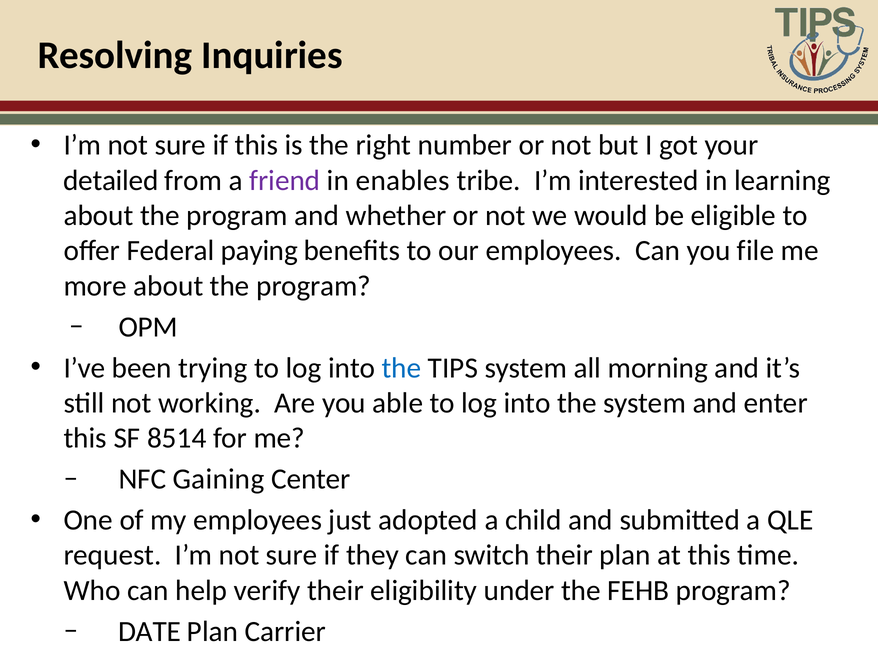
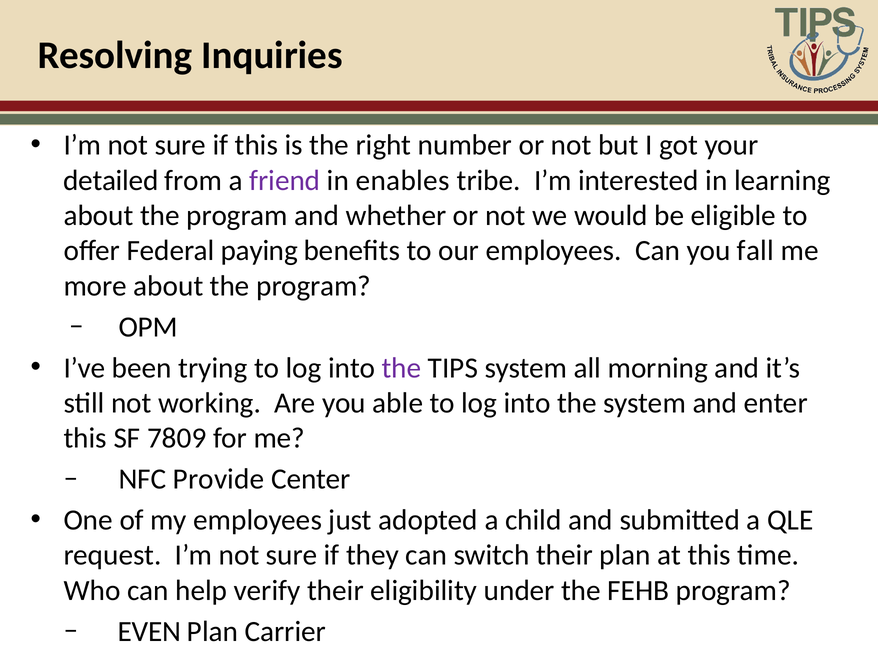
file: file -> fall
the at (402, 368) colour: blue -> purple
8514: 8514 -> 7809
Gaining: Gaining -> Provide
DATE: DATE -> EVEN
